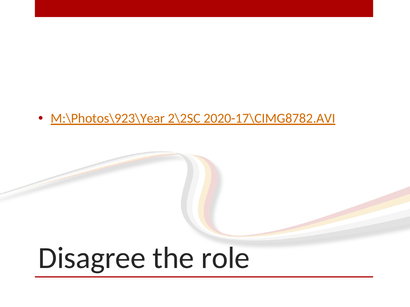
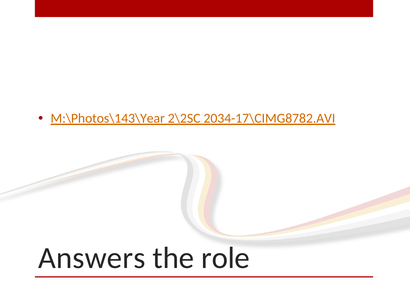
M:\Photos\923\Year: M:\Photos\923\Year -> M:\Photos\143\Year
2020-17\CIMG8782.AVI: 2020-17\CIMG8782.AVI -> 2034-17\CIMG8782.AVI
Disagree: Disagree -> Answers
